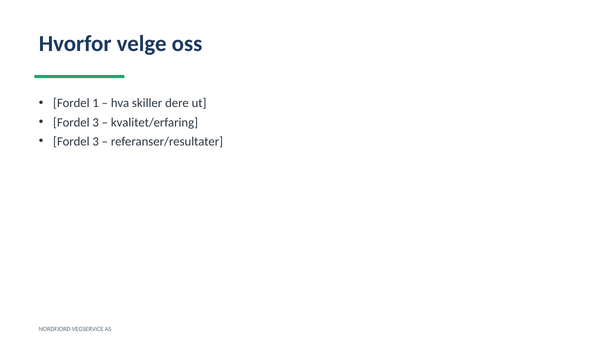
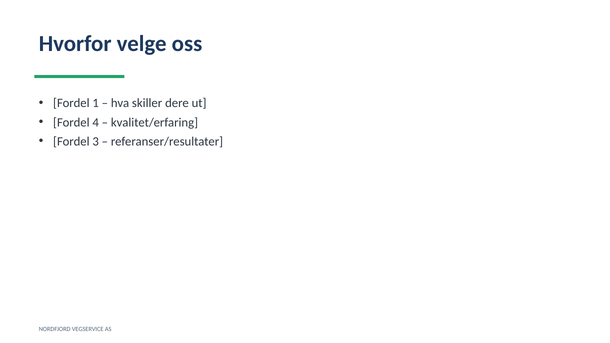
3 at (96, 122): 3 -> 4
